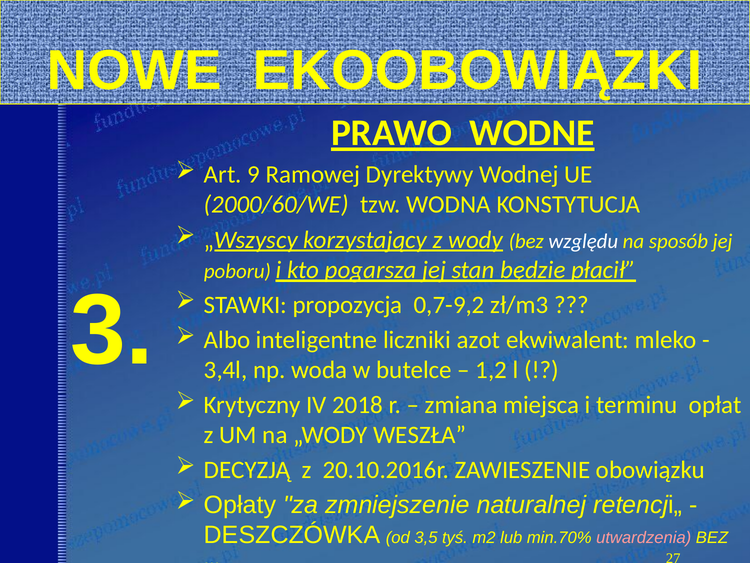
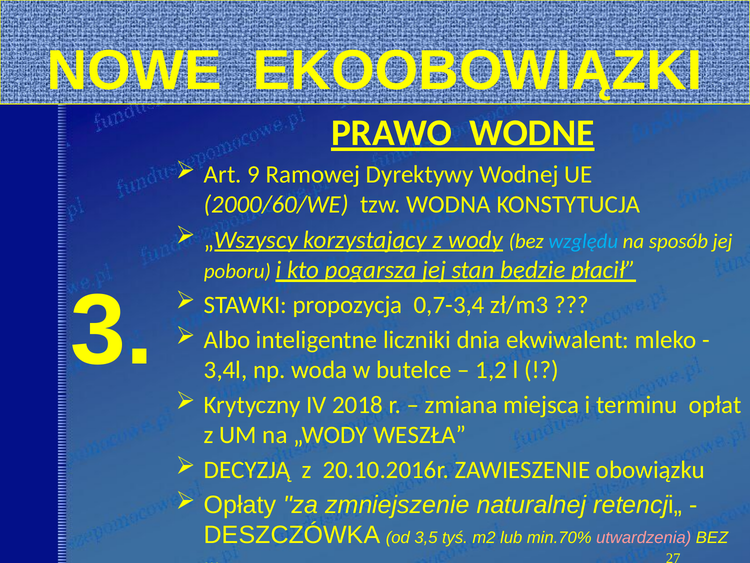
względu colour: white -> light blue
0,7-9,2: 0,7-9,2 -> 0,7-3,4
azot: azot -> dnia
